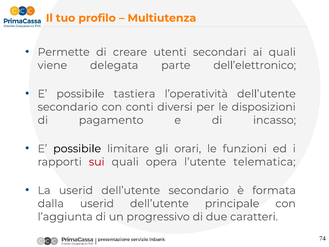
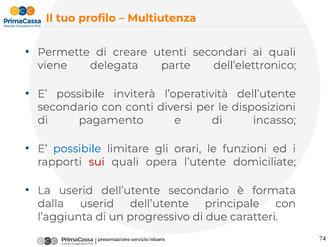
tastiera: tastiera -> inviterà
possibile at (77, 149) colour: black -> blue
telematica: telematica -> domiciliate
